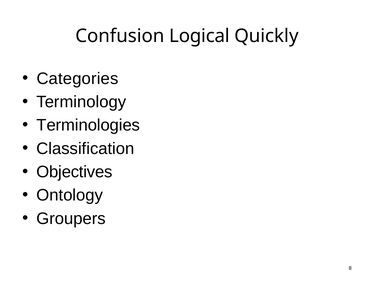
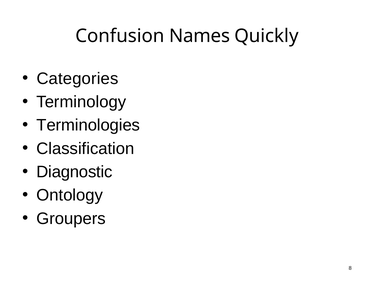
Logical: Logical -> Names
Objectives: Objectives -> Diagnostic
